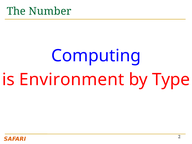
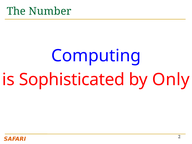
Environment: Environment -> Sophisticated
Type: Type -> Only
